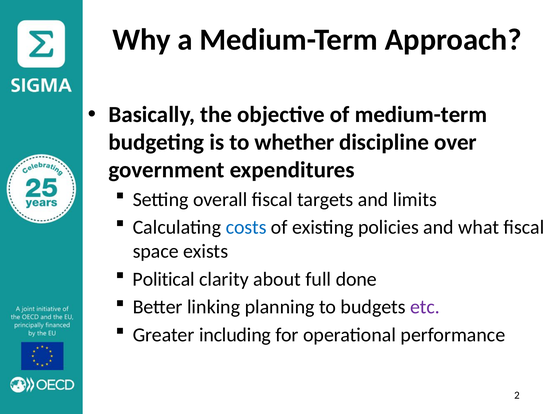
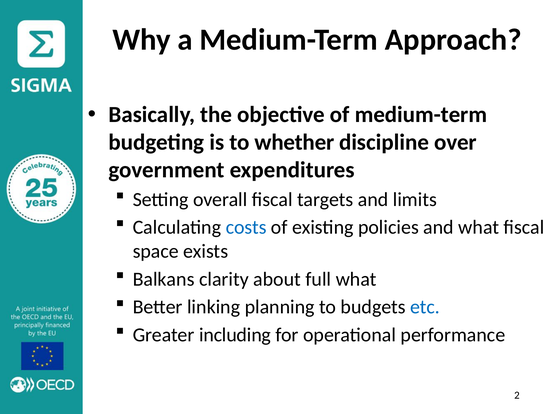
Political: Political -> Balkans
full done: done -> what
etc colour: purple -> blue
